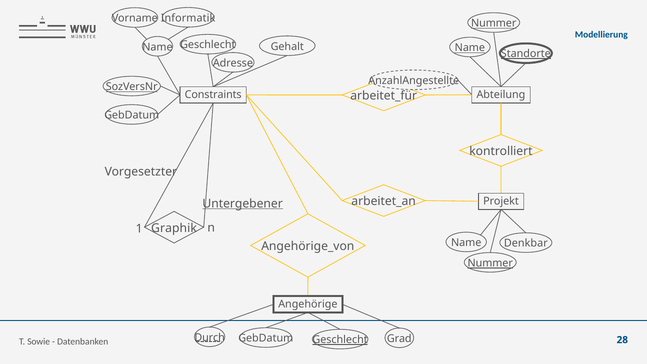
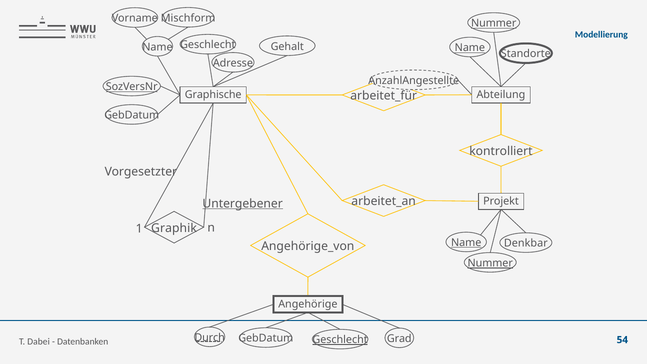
Informatik: Informatik -> Mischform
Standorte underline: present -> none
Constraints: Constraints -> Graphische
Name at (466, 243) underline: none -> present
Sowie: Sowie -> Dabei
28: 28 -> 54
